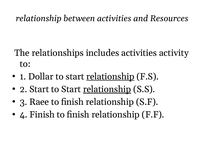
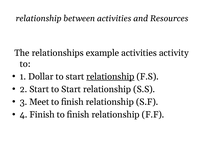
includes: includes -> example
relationship at (107, 89) underline: present -> none
Raee: Raee -> Meet
